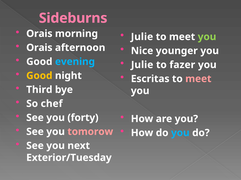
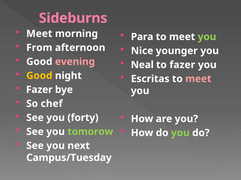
Orais at (39, 34): Orais -> Meet
Julie at (142, 37): Julie -> Para
Orais at (39, 48): Orais -> From
evening colour: light blue -> pink
Julie at (142, 65): Julie -> Neal
Third at (39, 90): Third -> Fazer
tomorow colour: pink -> light green
you at (180, 133) colour: light blue -> light green
Exterior/Tuesday: Exterior/Tuesday -> Campus/Tuesday
